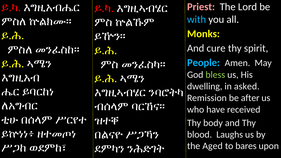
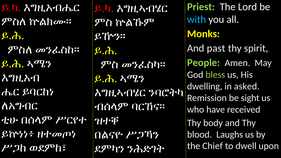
Priest colour: pink -> light green
cure: cure -> past
People colour: light blue -> light green
after: after -> sight
Aged: Aged -> Chief
bares: bares -> dwell
